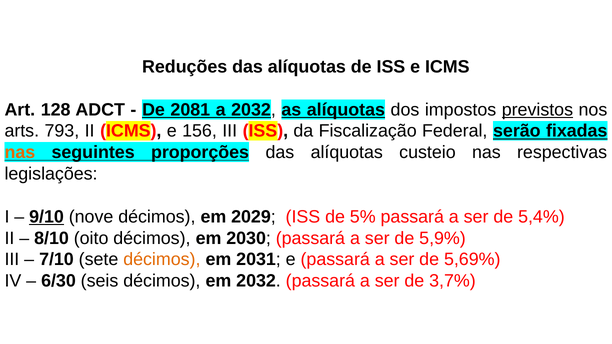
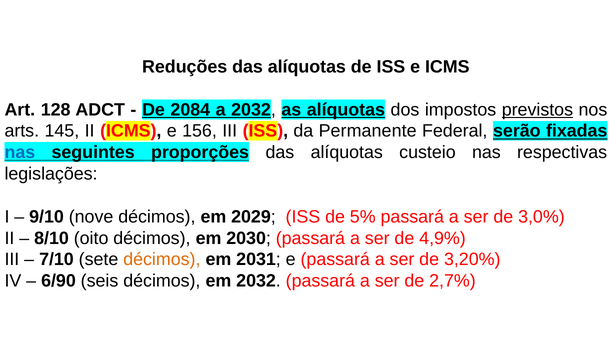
2081: 2081 -> 2084
793: 793 -> 145
Fiscalização: Fiscalização -> Permanente
nas at (20, 153) colour: orange -> blue
9/10 underline: present -> none
5,4%: 5,4% -> 3,0%
5,9%: 5,9% -> 4,9%
5,69%: 5,69% -> 3,20%
6/30: 6/30 -> 6/90
3,7%: 3,7% -> 2,7%
